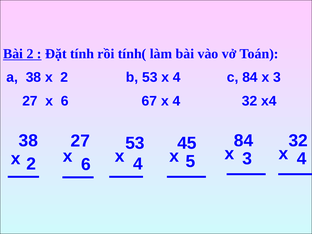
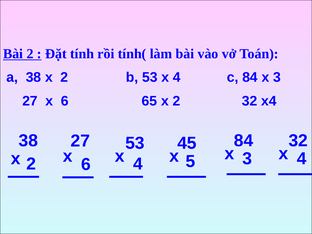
67: 67 -> 65
4 at (176, 101): 4 -> 2
